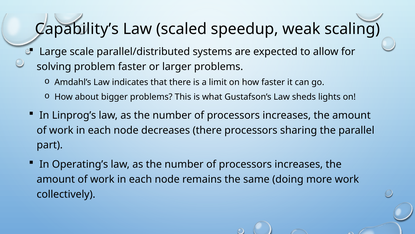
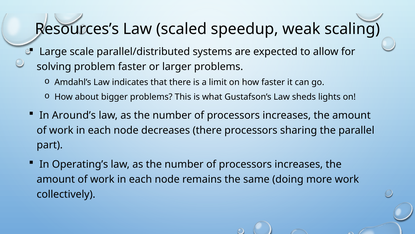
Capability’s: Capability’s -> Resources’s
Linprog’s: Linprog’s -> Around’s
